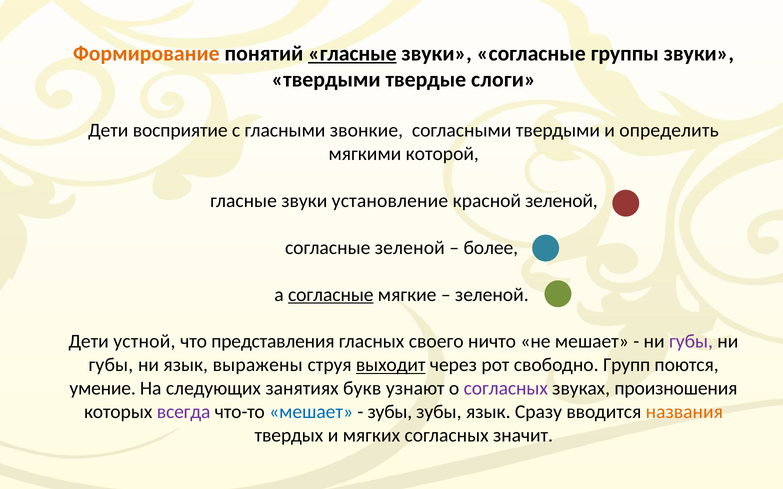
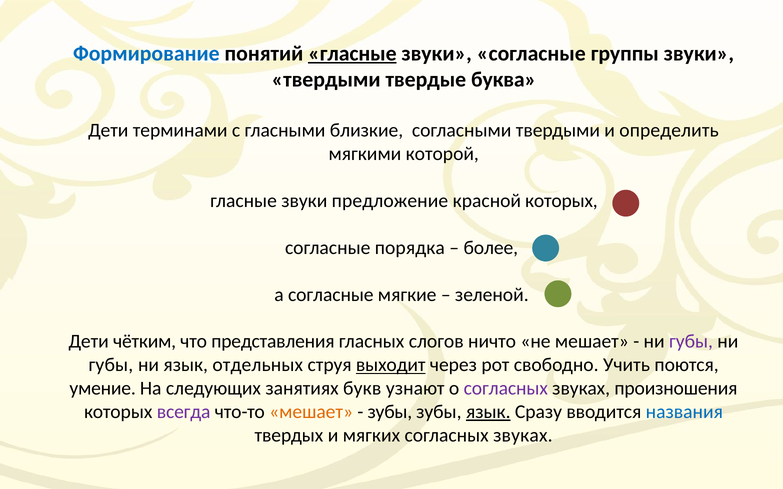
Формирование colour: orange -> blue
слоги: слоги -> буква
восприятие: восприятие -> терминами
звонкие: звонкие -> близкие
установление: установление -> предложение
красной зеленой: зеленой -> которых
согласные зеленой: зеленой -> порядка
согласные at (331, 295) underline: present -> none
устной: устной -> чётким
своего: своего -> слогов
выражены: выражены -> отдельных
Групп: Групп -> Учить
мешает at (311, 412) colour: blue -> orange
язык at (488, 412) underline: none -> present
названия colour: orange -> blue
мягких согласных значит: значит -> звуках
